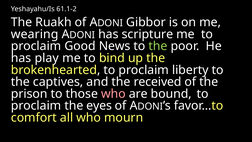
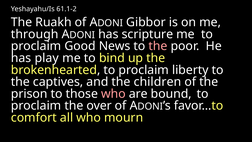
wearing: wearing -> through
the at (158, 46) colour: light green -> pink
received: received -> children
eyes: eyes -> over
